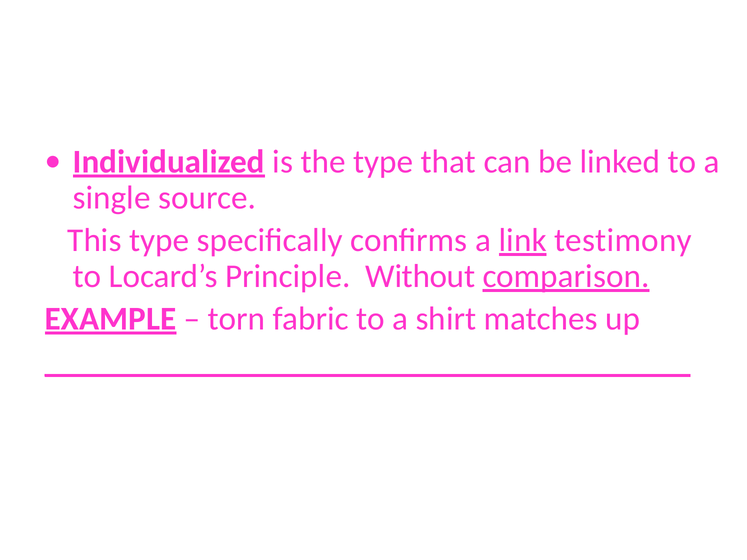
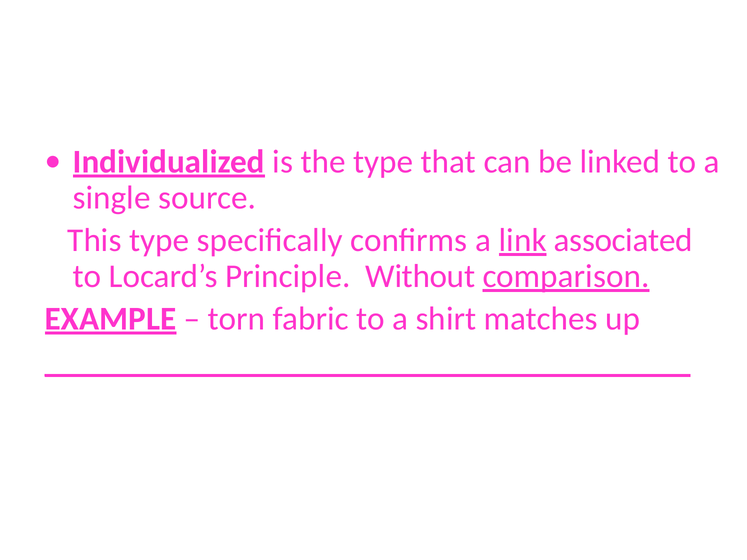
testimony: testimony -> associated
